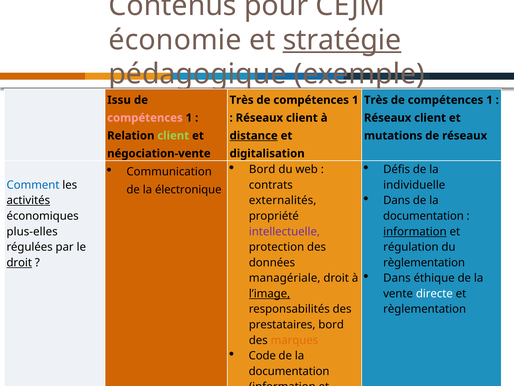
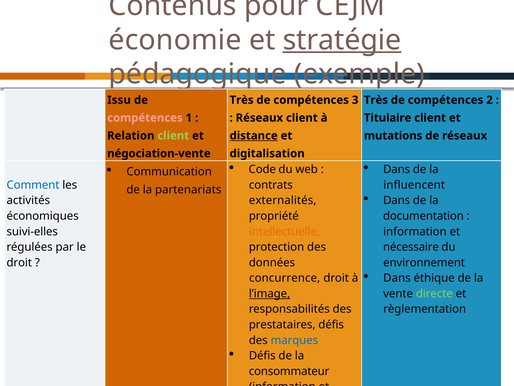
1 at (355, 100): 1 -> 3
1 at (490, 100): 1 -> 2
Réseaux at (388, 118): Réseaux -> Titulaire
Bord at (262, 169): Bord -> Code
Défis at (397, 169): Défis -> Dans
individuelle: individuelle -> influencent
électronique: électronique -> partenariats
activités underline: present -> none
plus-elles: plus-elles -> suivi-elles
intellectuelle colour: purple -> orange
information at (415, 231) underline: present -> none
régulation: régulation -> nécessaire
droit at (19, 262) underline: present -> none
règlementation at (424, 262): règlementation -> environnement
managériale: managériale -> concurrence
directe colour: white -> light green
prestataires bord: bord -> défis
marques colour: orange -> blue
Code at (262, 355): Code -> Défis
documentation at (289, 371): documentation -> consommateur
